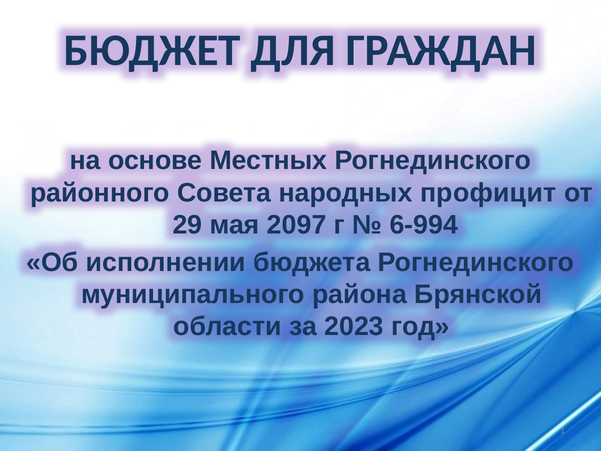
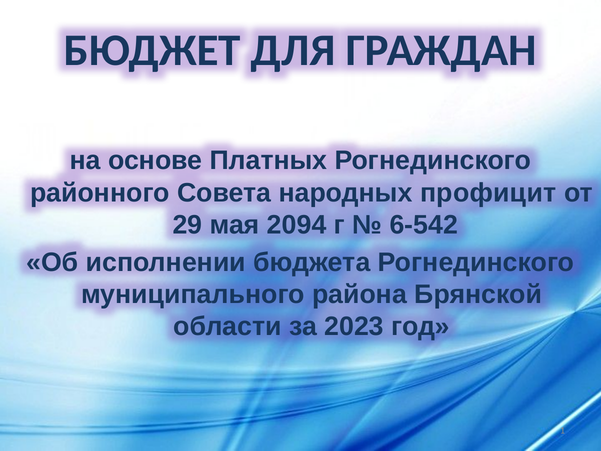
Местных: Местных -> Платных
2097: 2097 -> 2094
6-994: 6-994 -> 6-542
